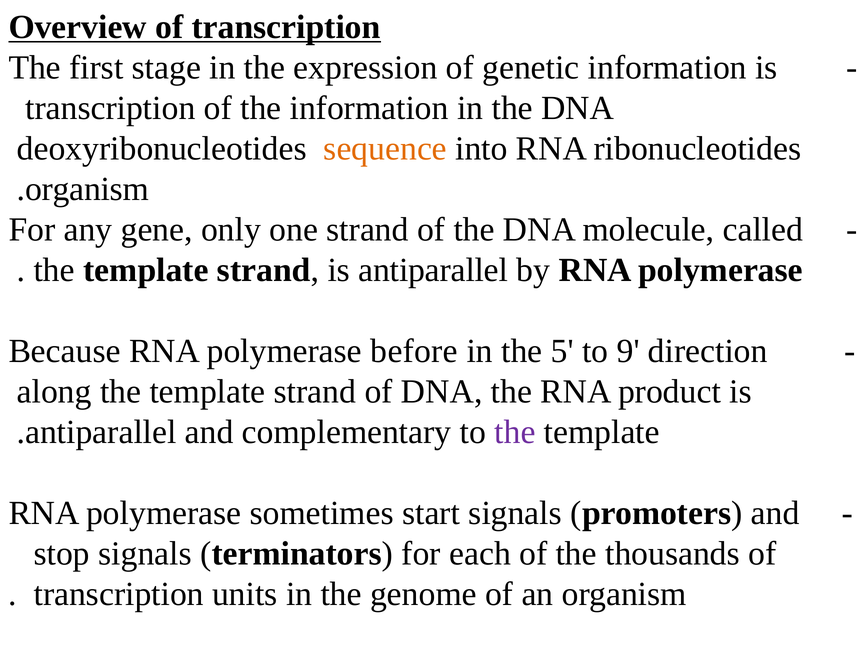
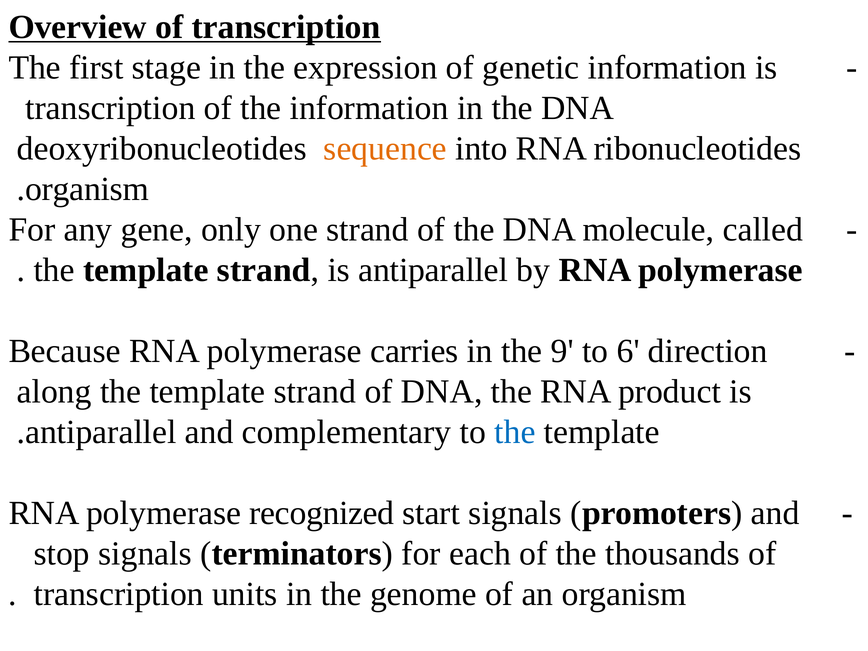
before: before -> carries
5: 5 -> 9
9: 9 -> 6
the at (515, 432) colour: purple -> blue
sometimes: sometimes -> recognized
